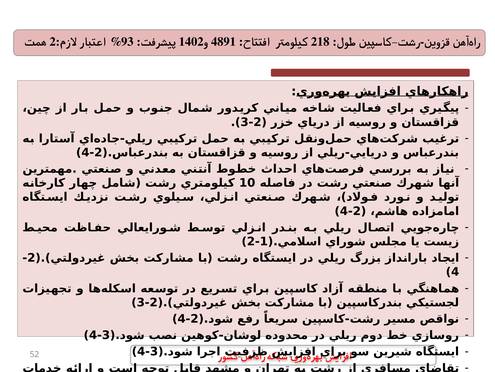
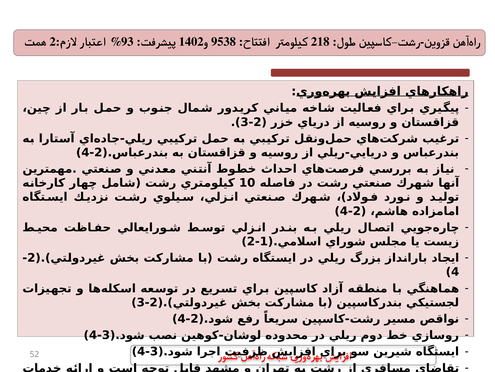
4891: 4891 -> 9538
